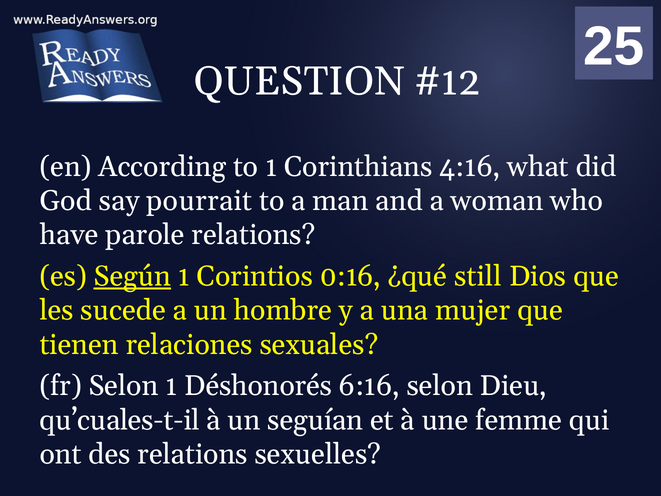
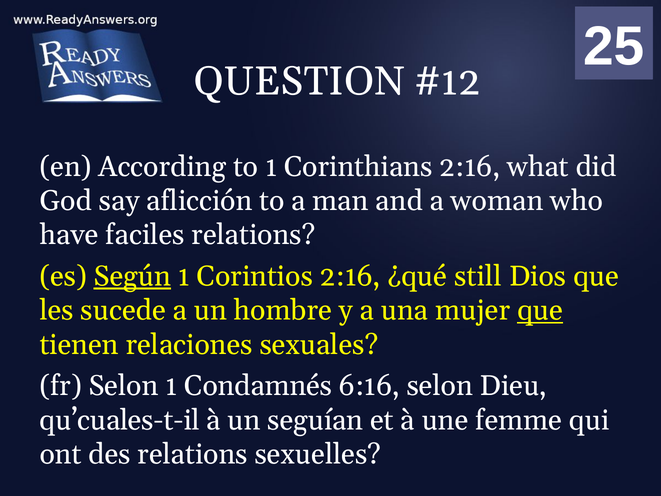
Corinthians 4:16: 4:16 -> 2:16
pourrait: pourrait -> aflicción
parole: parole -> faciles
Corintios 0:16: 0:16 -> 2:16
que at (540, 310) underline: none -> present
Déshonorés: Déshonorés -> Condamnés
